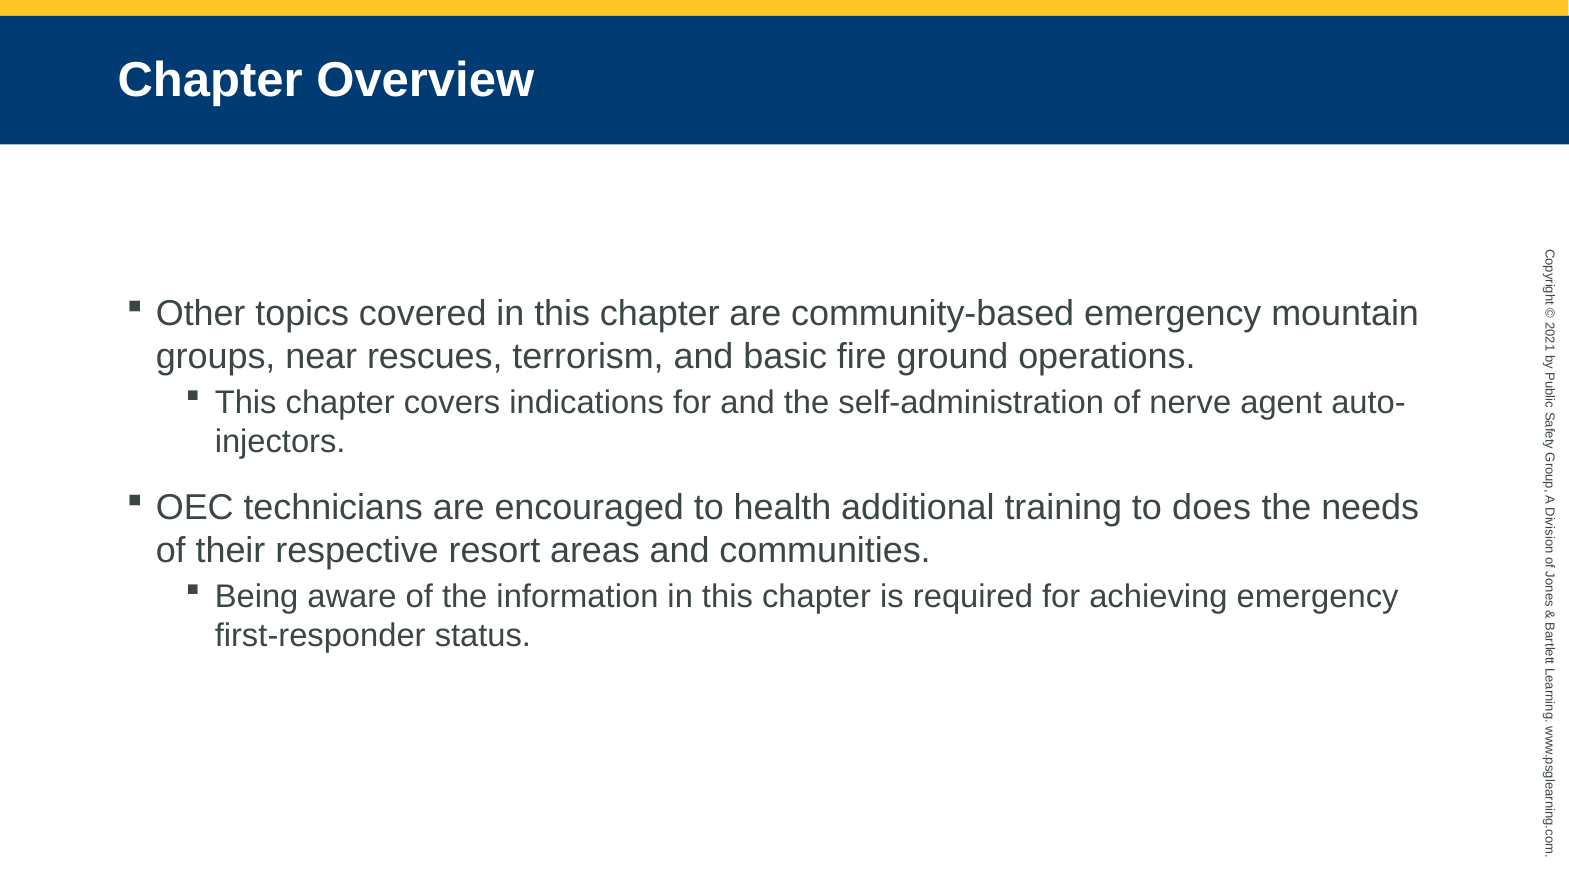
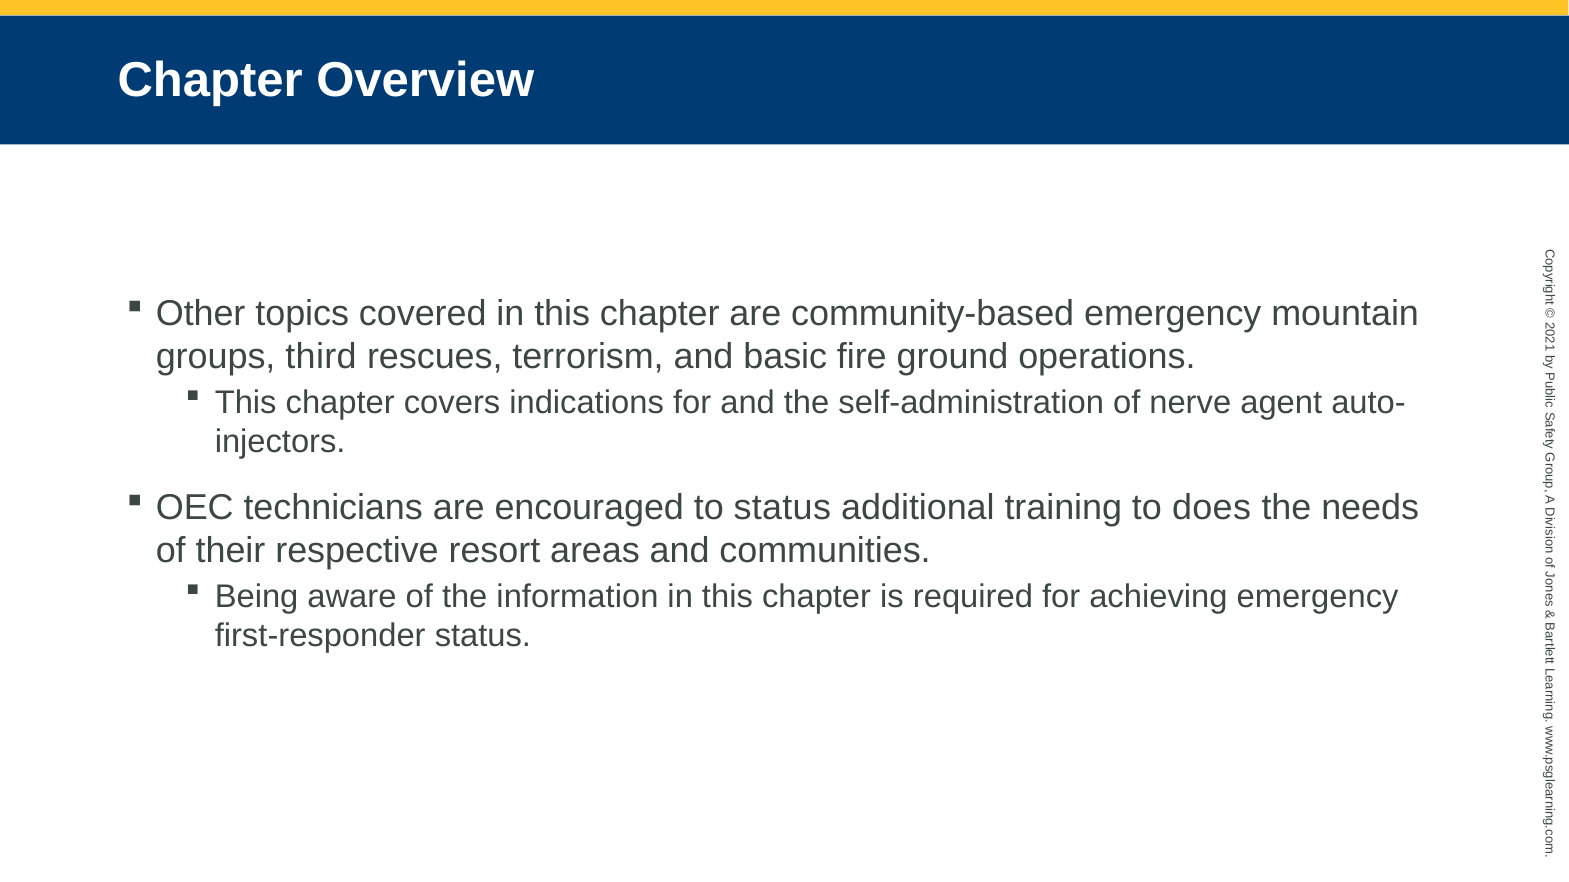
near: near -> third
to health: health -> status
